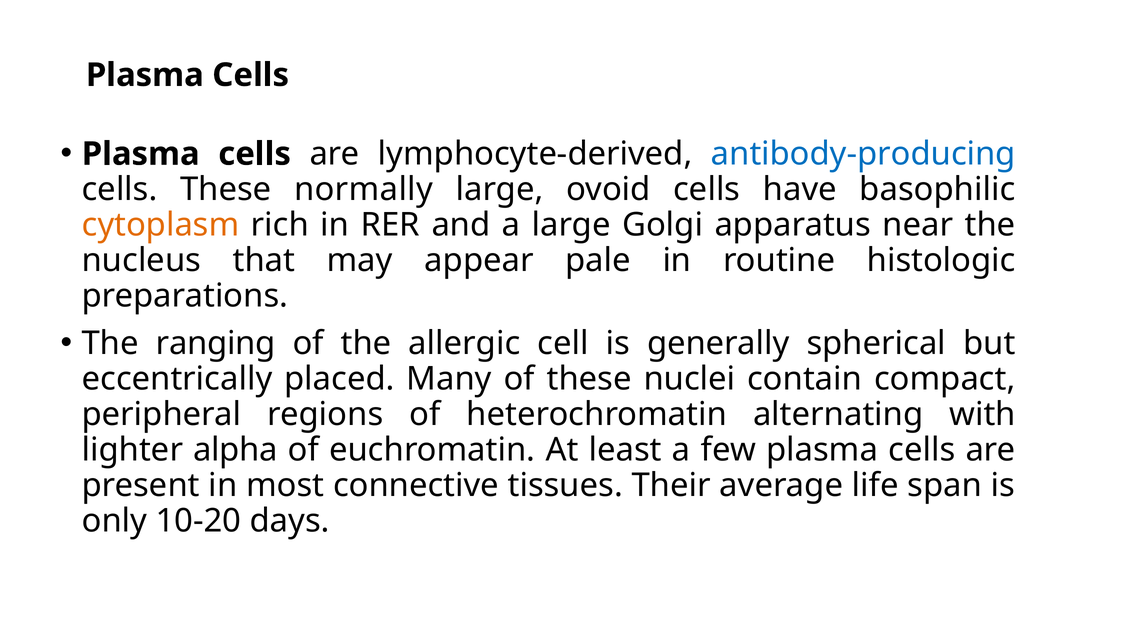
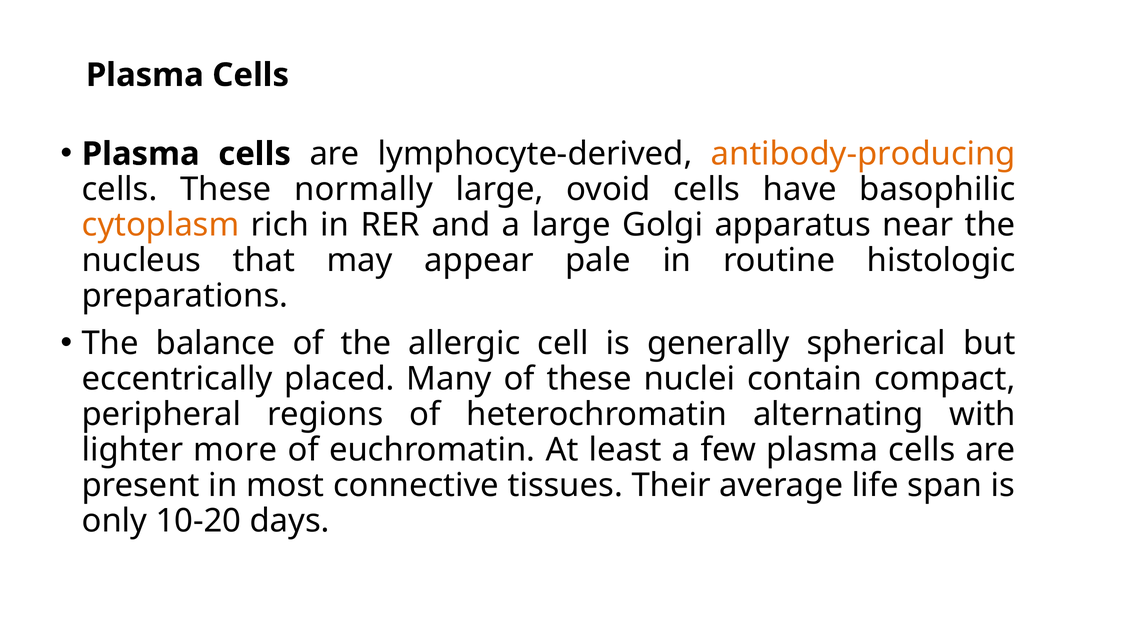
antibody-producing colour: blue -> orange
ranging: ranging -> balance
alpha: alpha -> more
